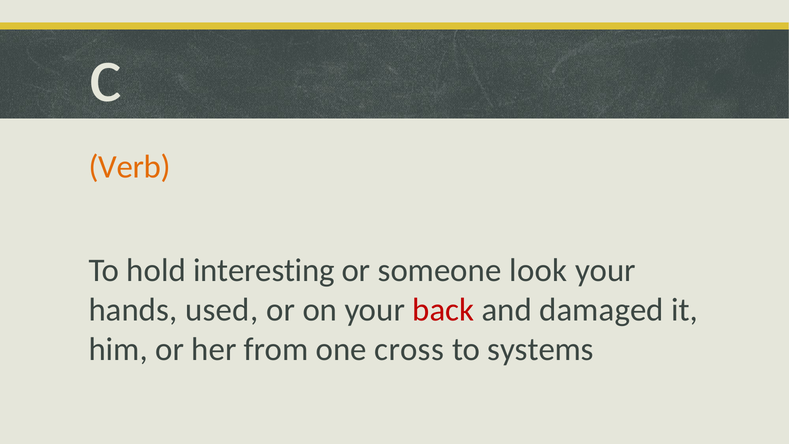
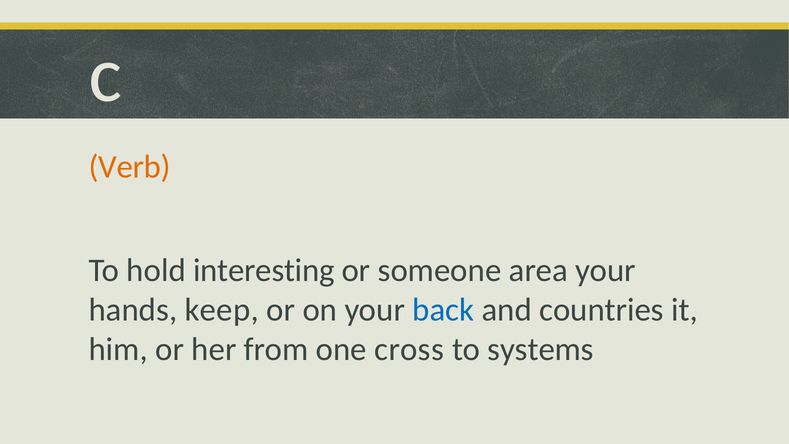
look: look -> area
used: used -> keep
back colour: red -> blue
damaged: damaged -> countries
